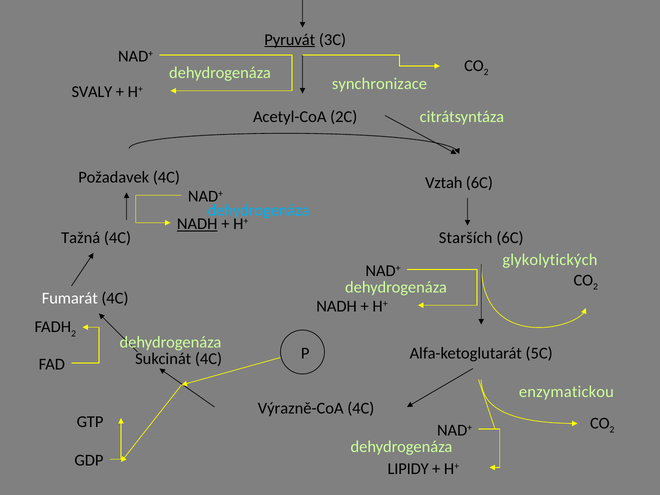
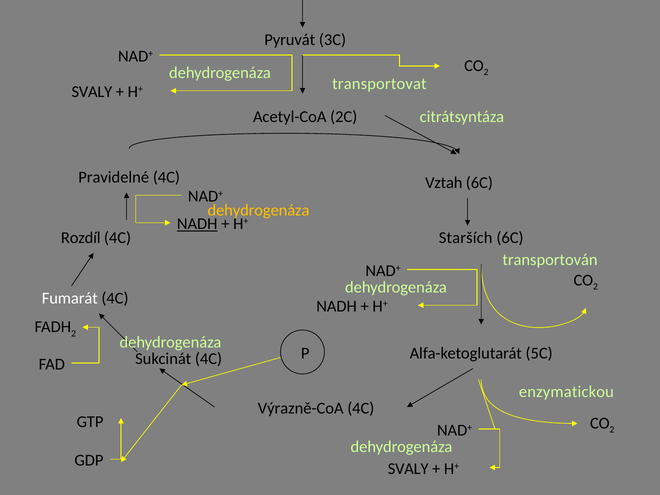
Pyruvát underline: present -> none
synchronizace: synchronizace -> transportovat
Požadavek: Požadavek -> Pravidelné
dehydrogenáza at (258, 210) colour: light blue -> yellow
Tažná: Tažná -> Rozdíl
glykolytických: glykolytických -> transportován
LIPIDY at (408, 469): LIPIDY -> SVALY
